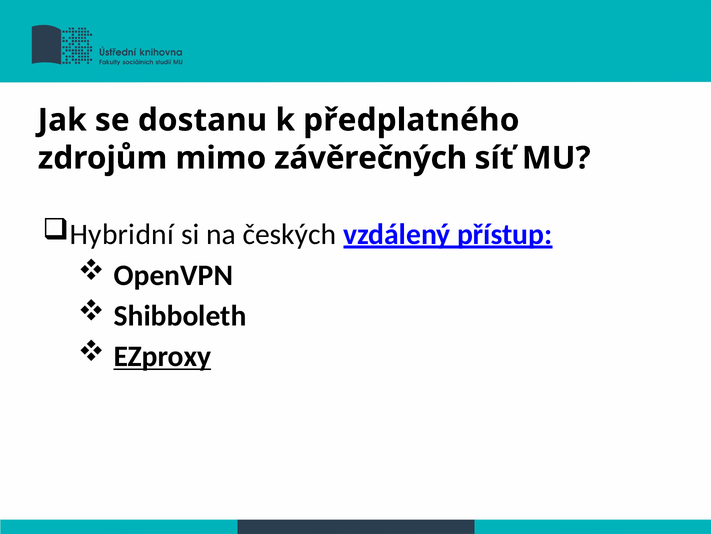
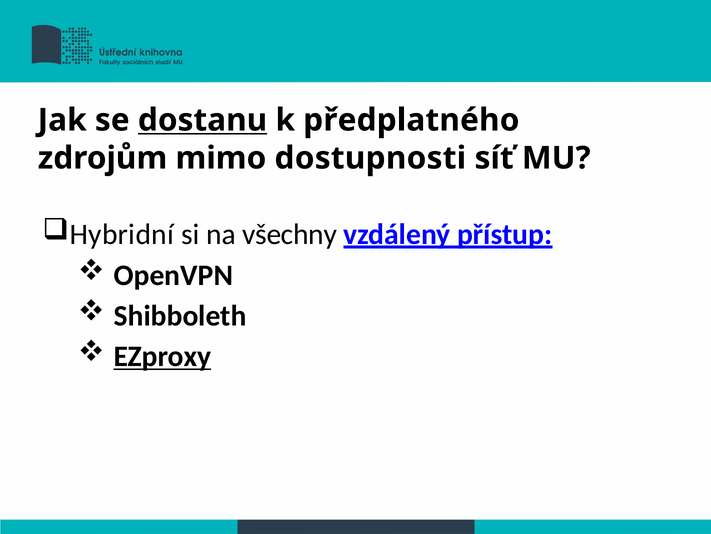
dostanu underline: none -> present
závěrečných: závěrečných -> dostupnosti
českých: českých -> všechny
